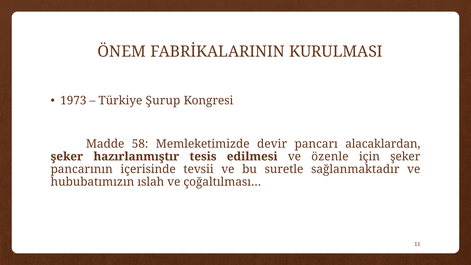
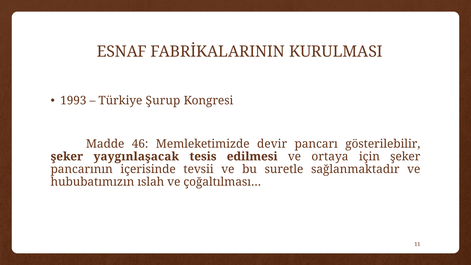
ÖNEM: ÖNEM -> ESNAF
1973: 1973 -> 1993
58: 58 -> 46
alacaklardan: alacaklardan -> gösterilebilir
hazırlanmıştır: hazırlanmıştır -> yaygınlaşacak
özenle: özenle -> ortaya
